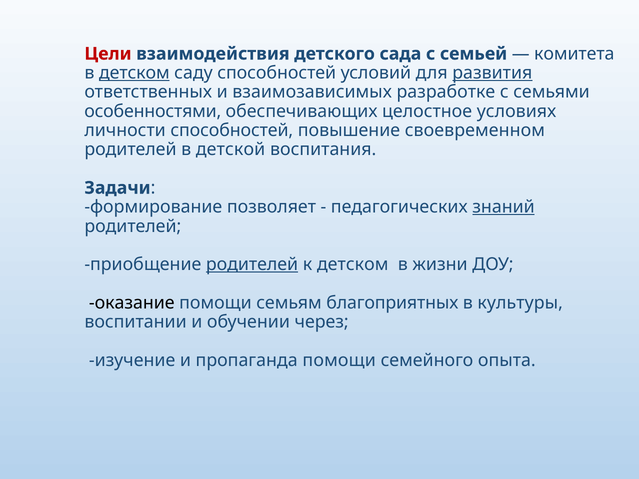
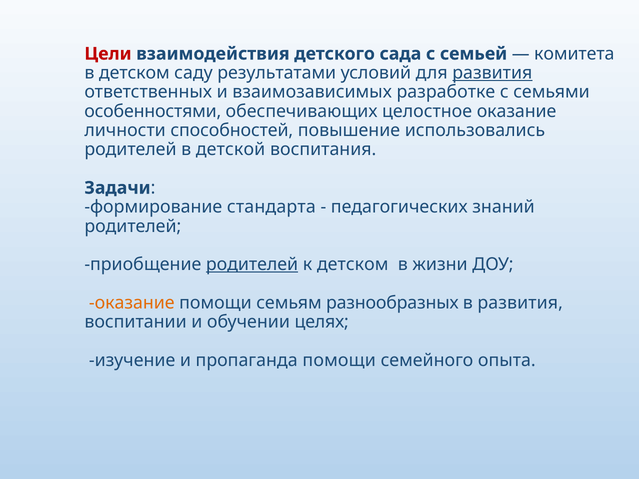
детском at (134, 73) underline: present -> none
саду способностей: способностей -> результатами
целостное условиях: условиях -> оказание
своевременном: своевременном -> использовались
позволяет: позволяет -> стандарта
знаний underline: present -> none
оказание at (132, 303) colour: black -> orange
благоприятных: благоприятных -> разнообразных
в культуры: культуры -> развития
через: через -> целях
